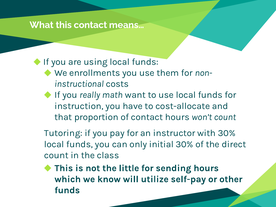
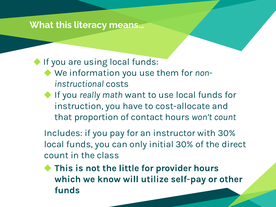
this contact: contact -> literacy
enrollments: enrollments -> information
Tutoring: Tutoring -> Includes
sending: sending -> provider
